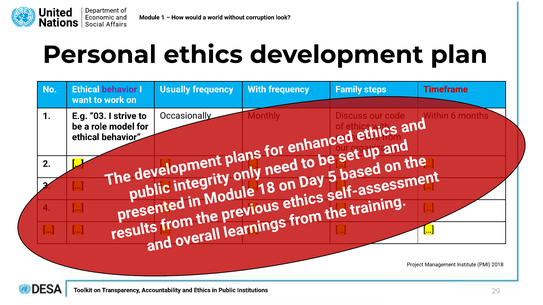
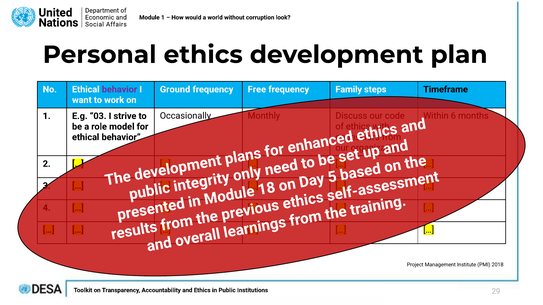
Usually: Usually -> Ground
frequency With: With -> Free
Timeframe colour: red -> black
